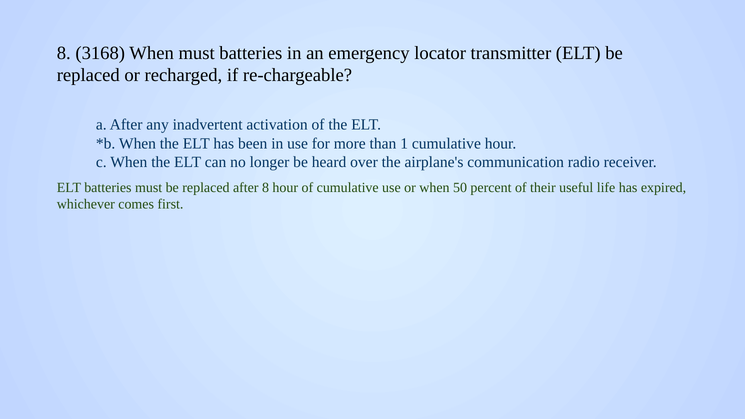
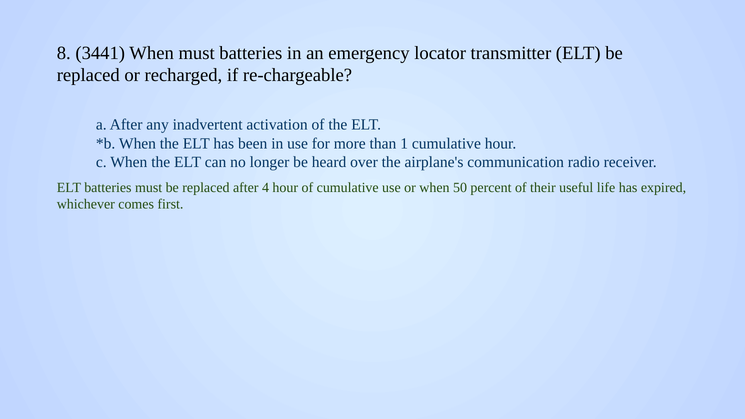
3168: 3168 -> 3441
after 8: 8 -> 4
